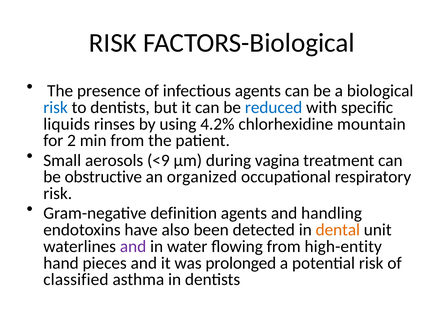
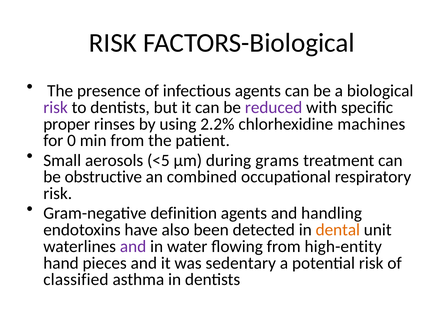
risk at (56, 107) colour: blue -> purple
reduced colour: blue -> purple
liquids: liquids -> proper
4.2%: 4.2% -> 2.2%
mountain: mountain -> machines
2: 2 -> 0
<9: <9 -> <5
vagina: vagina -> grams
organized: organized -> combined
prolonged: prolonged -> sedentary
